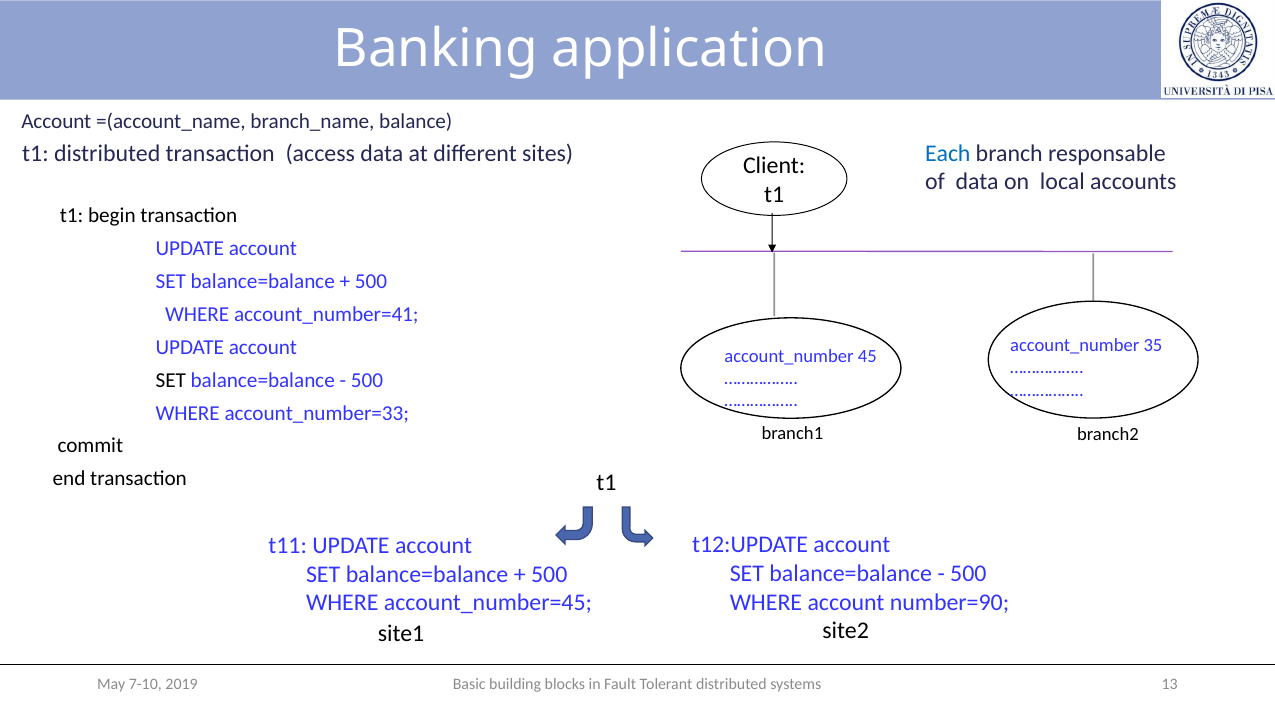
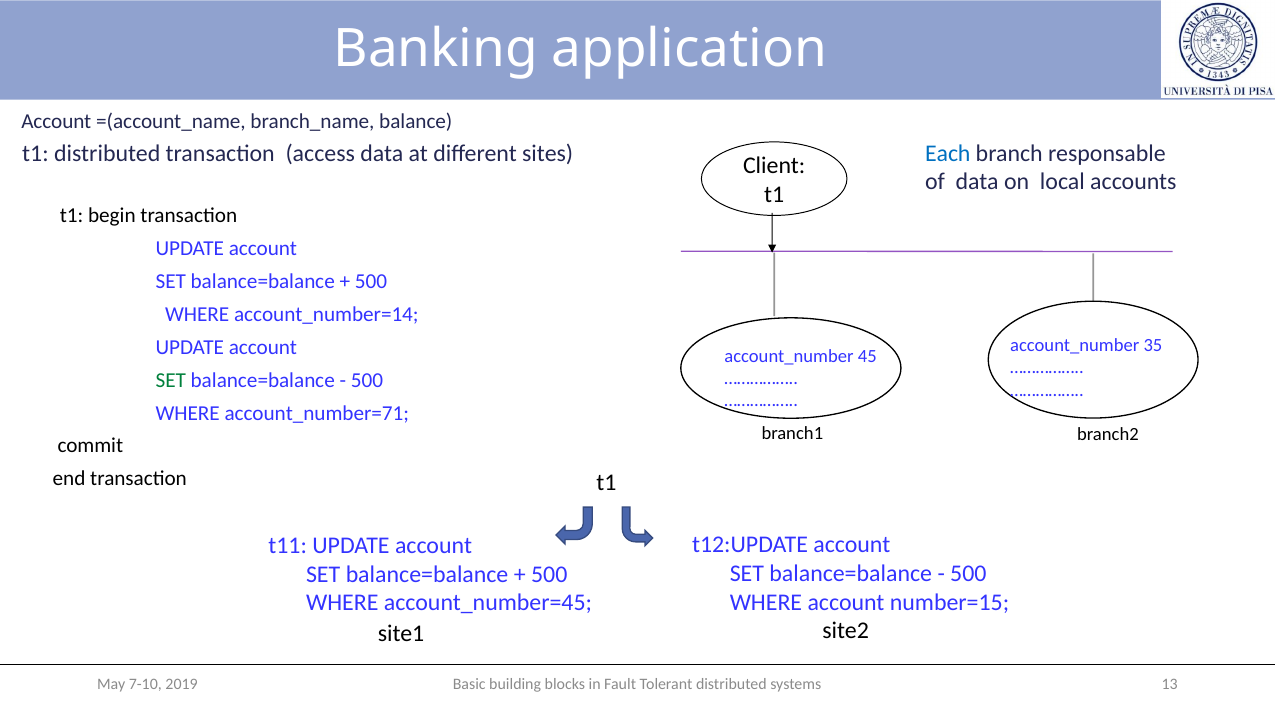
account_number=41: account_number=41 -> account_number=14
SET at (171, 380) colour: black -> green
account_number=33: account_number=33 -> account_number=71
number=90: number=90 -> number=15
